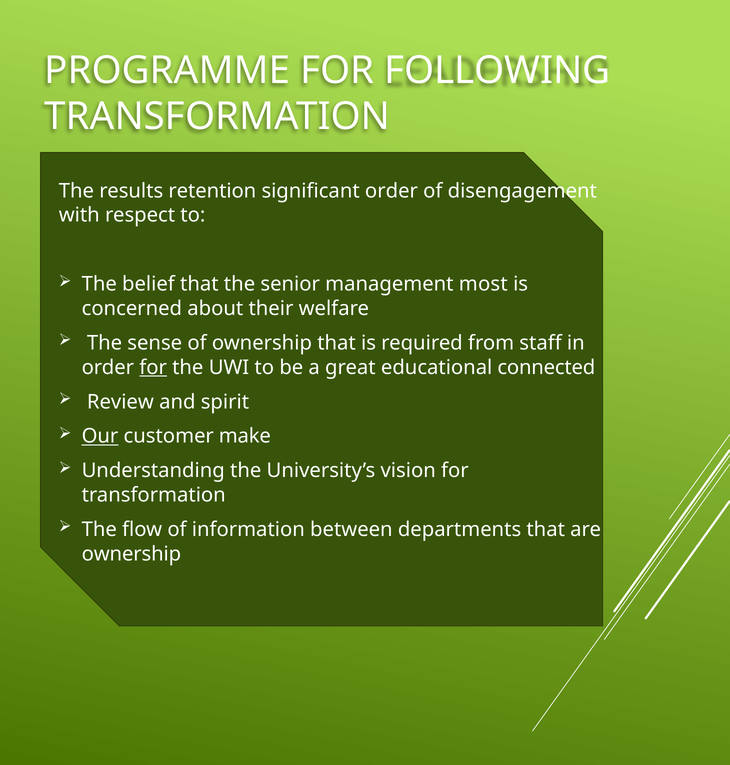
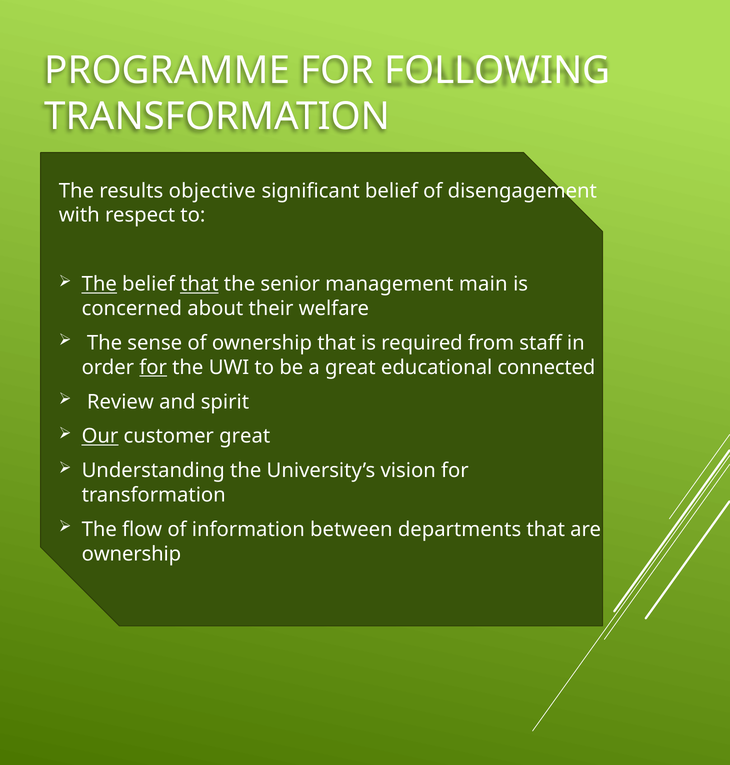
retention: retention -> objective
significant order: order -> belief
The at (99, 284) underline: none -> present
that at (199, 284) underline: none -> present
most: most -> main
customer make: make -> great
